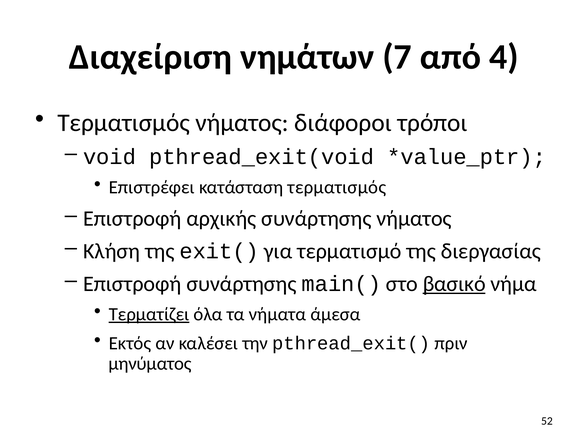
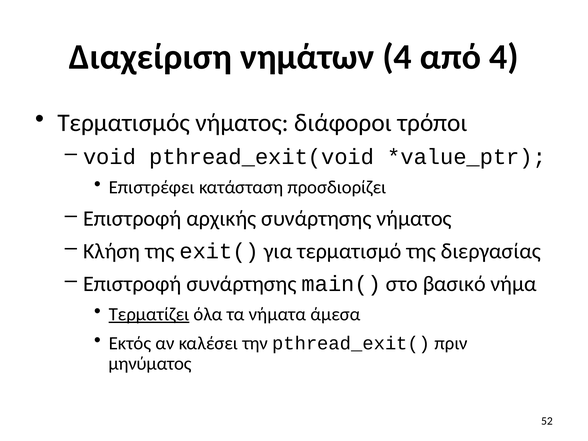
νημάτων 7: 7 -> 4
κατάσταση τερματισμός: τερματισμός -> προσδιορίζει
βασικό underline: present -> none
